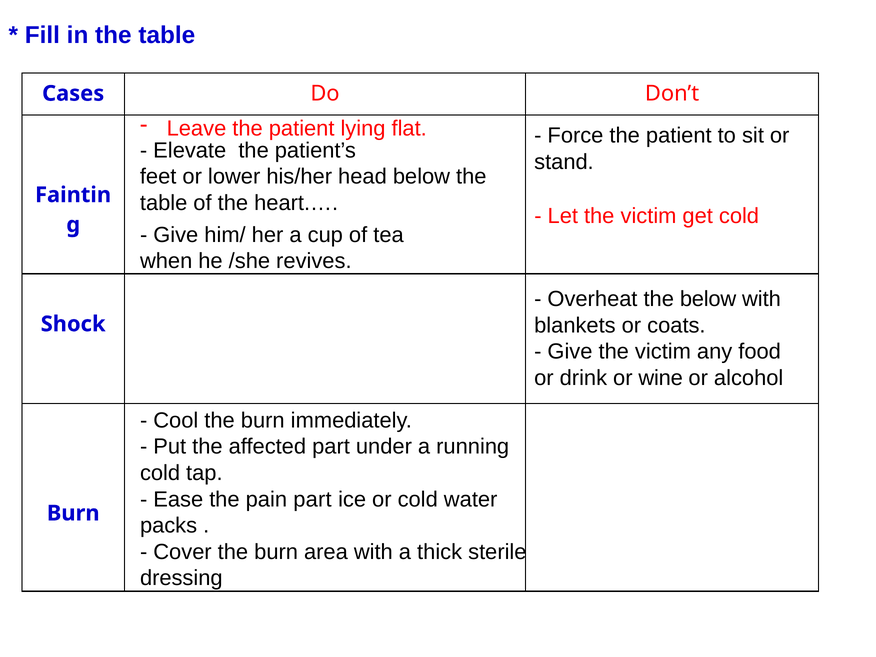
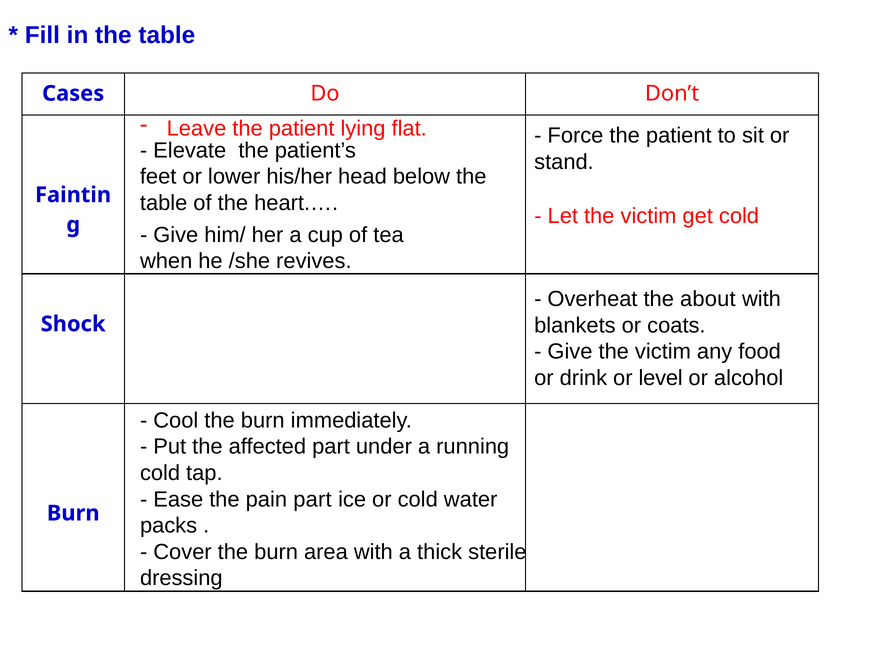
the below: below -> about
wine: wine -> level
